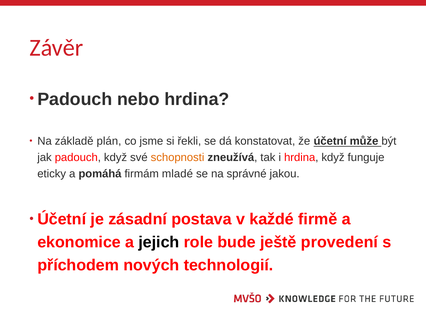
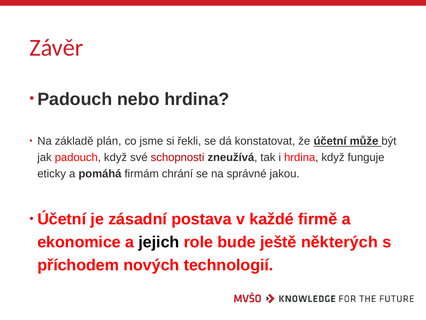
schopnosti colour: orange -> red
mladé: mladé -> chrání
provedení: provedení -> některých
